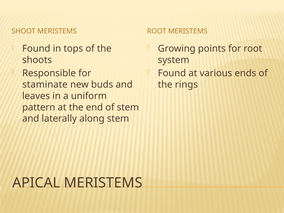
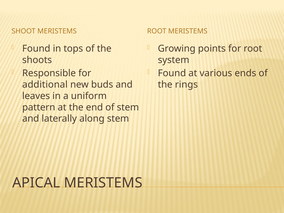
staminate: staminate -> additional
